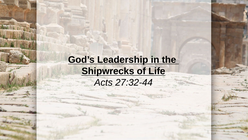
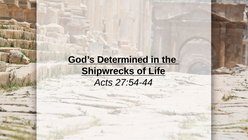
Leadership: Leadership -> Determined
27:32-44: 27:32-44 -> 27:54-44
